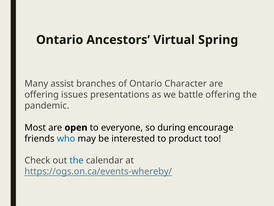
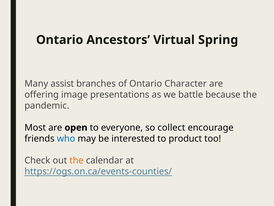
issues: issues -> image
battle offering: offering -> because
during: during -> collect
the at (77, 160) colour: blue -> orange
https://ogs.on.ca/events-whereby/: https://ogs.on.ca/events-whereby/ -> https://ogs.on.ca/events-counties/
